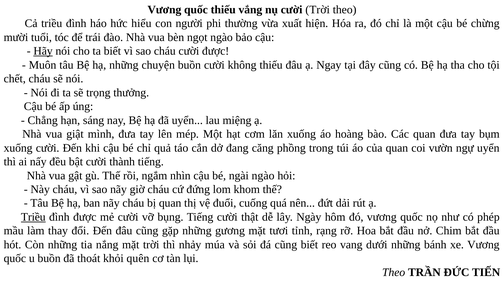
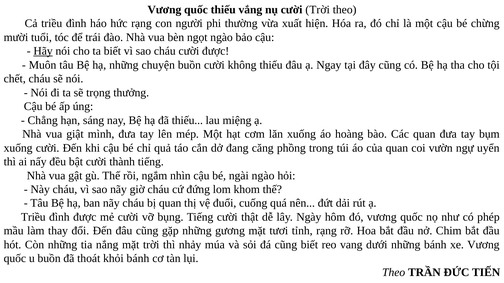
hức hiểu: hiểu -> rạng
đã uyển: uyển -> thiếu
Triều at (33, 217) underline: present -> none
khỏi quên: quên -> bánh
